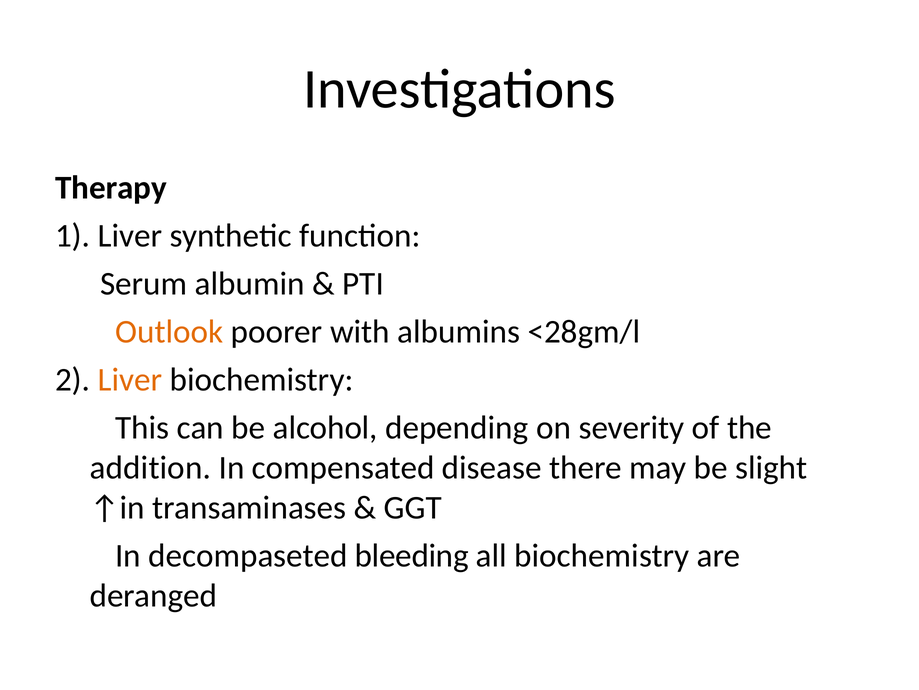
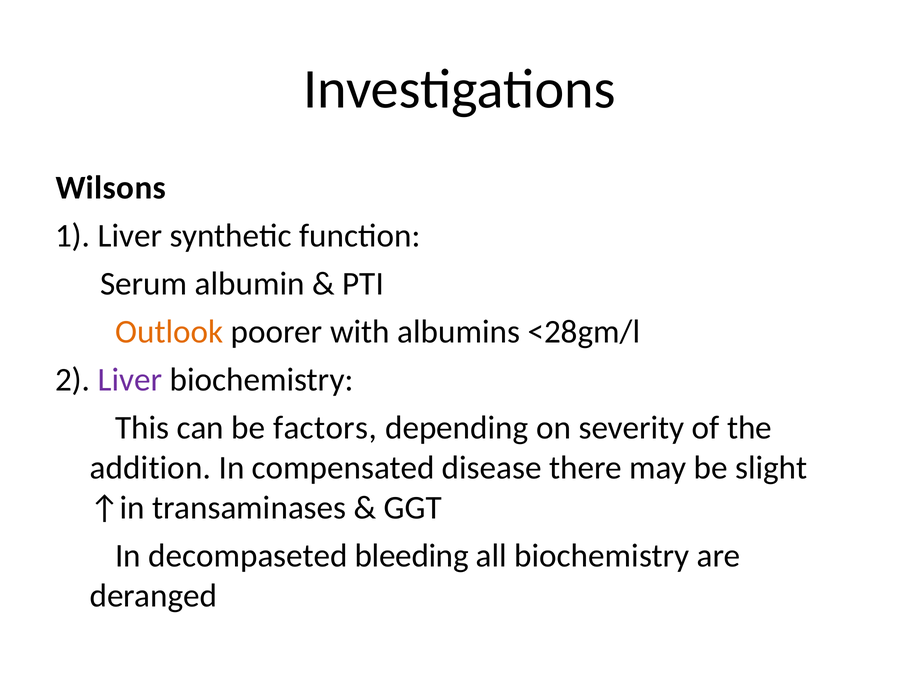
Therapy: Therapy -> Wilsons
Liver at (130, 380) colour: orange -> purple
alcohol: alcohol -> factors
